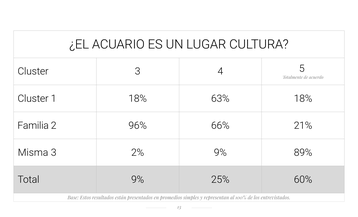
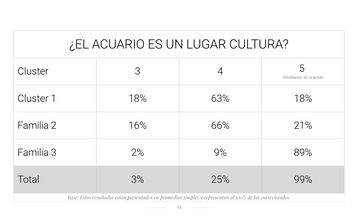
96%: 96% -> 16%
Misma at (33, 153): Misma -> Familia
Total 9%: 9% -> 3%
60%: 60% -> 99%
